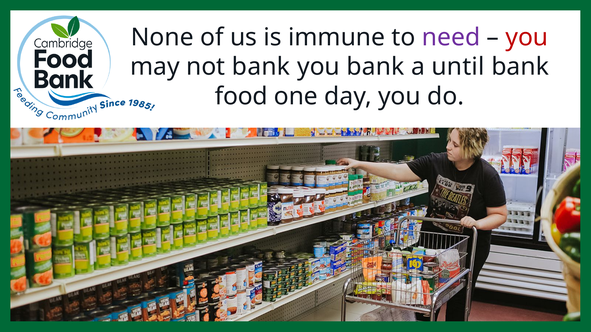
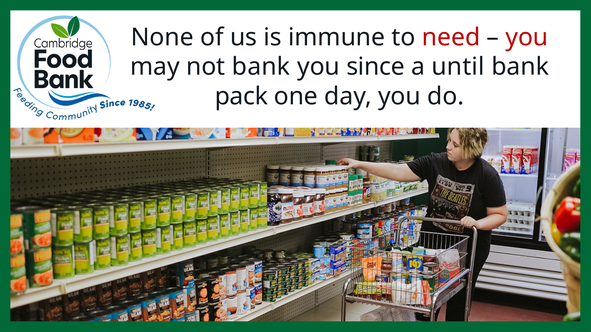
need colour: purple -> red
you bank: bank -> since
food: food -> pack
